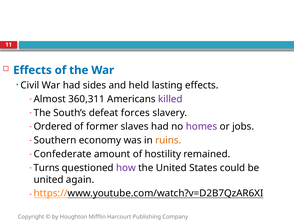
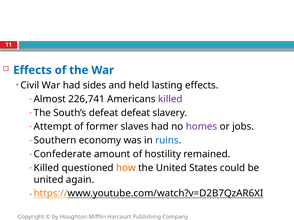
360,311: 360,311 -> 226,741
defeat forces: forces -> defeat
Ordered: Ordered -> Attempt
ruins colour: orange -> blue
Turns at (47, 168): Turns -> Killed
how colour: purple -> orange
